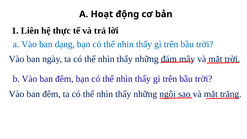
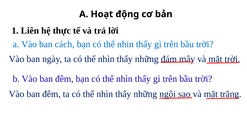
dạng: dạng -> cách
